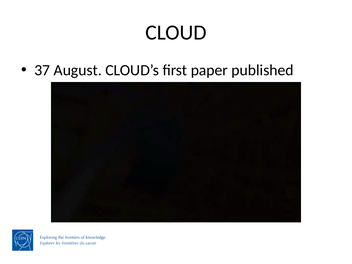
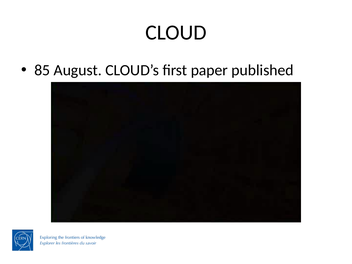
37: 37 -> 85
